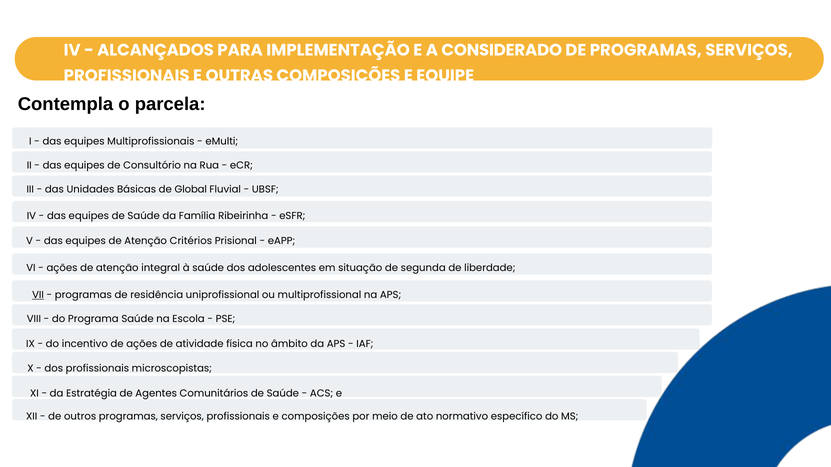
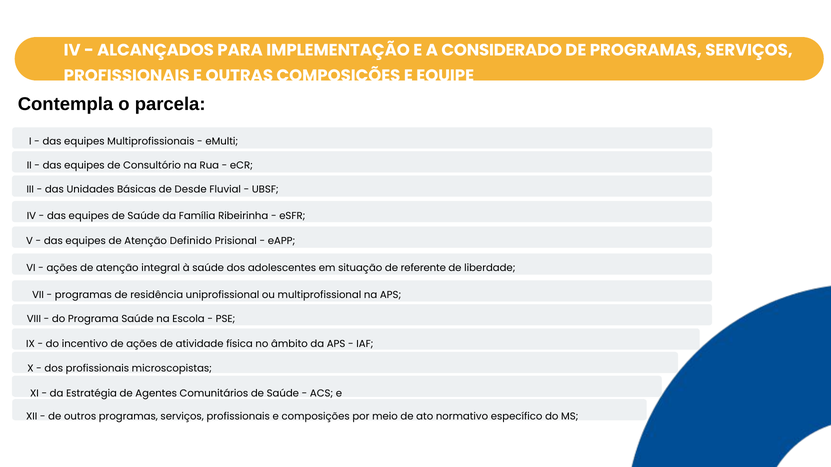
Global: Global -> Desde
Critérios: Critérios -> Definido
segunda: segunda -> referente
VII underline: present -> none
